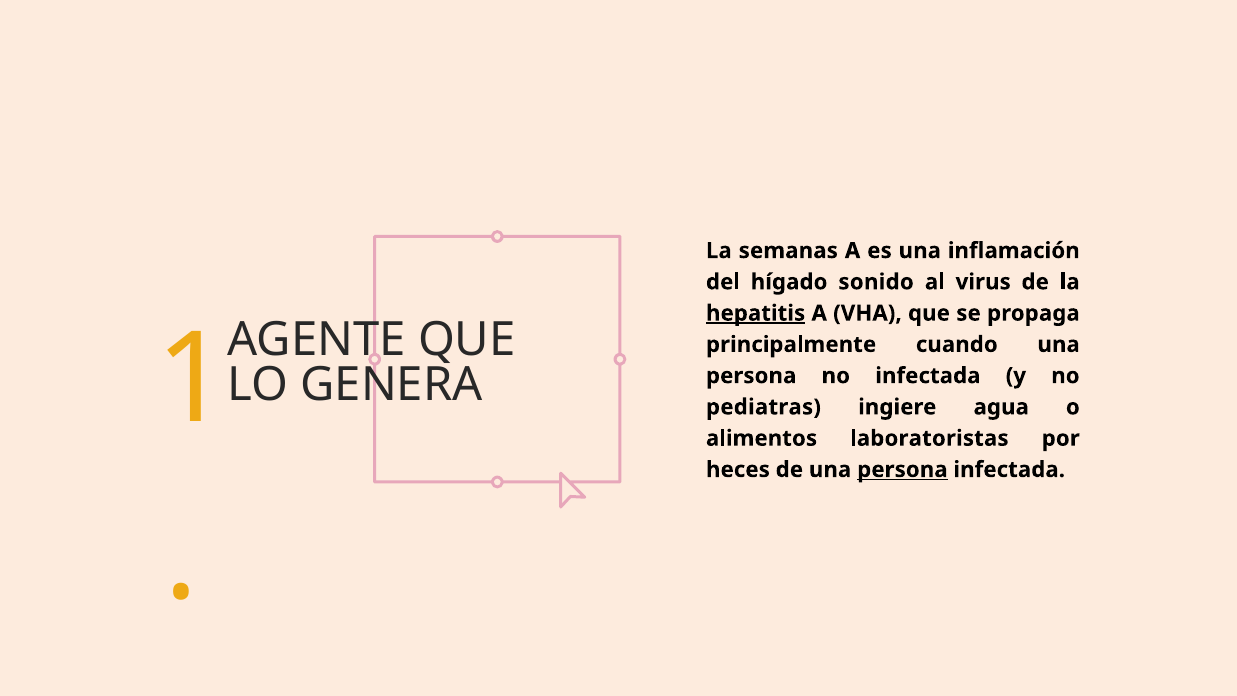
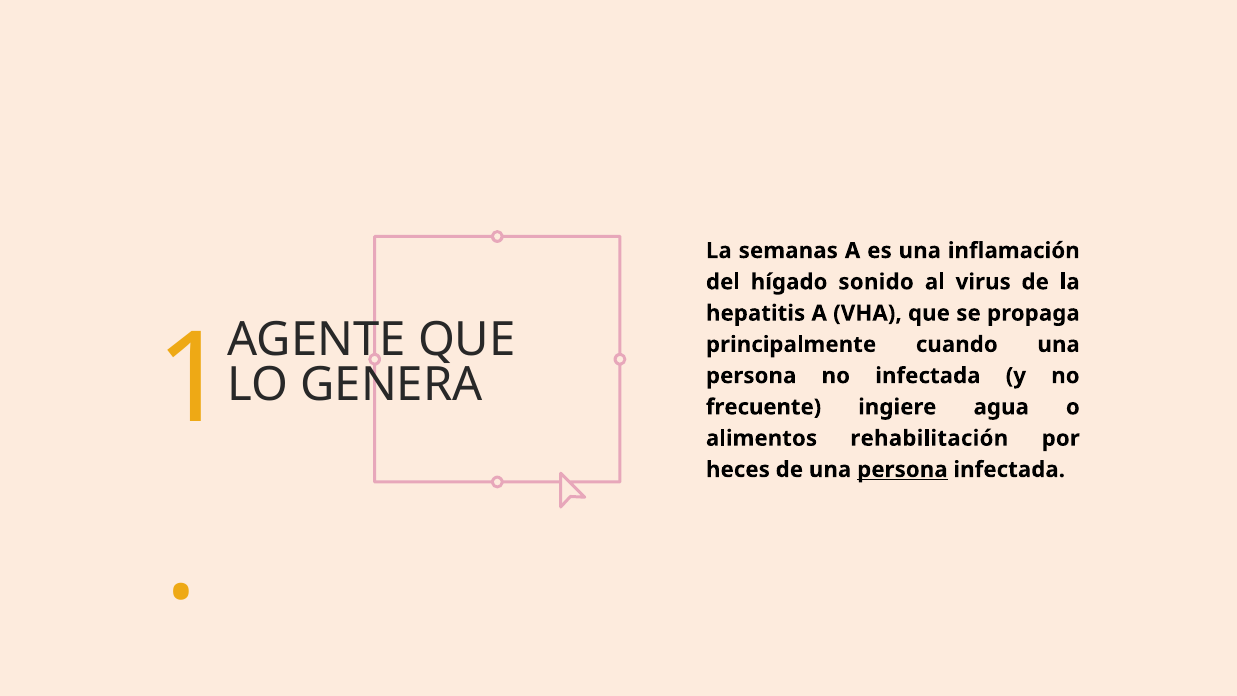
hepatitis underline: present -> none
pediatras: pediatras -> frecuente
laboratoristas: laboratoristas -> rehabilitación
